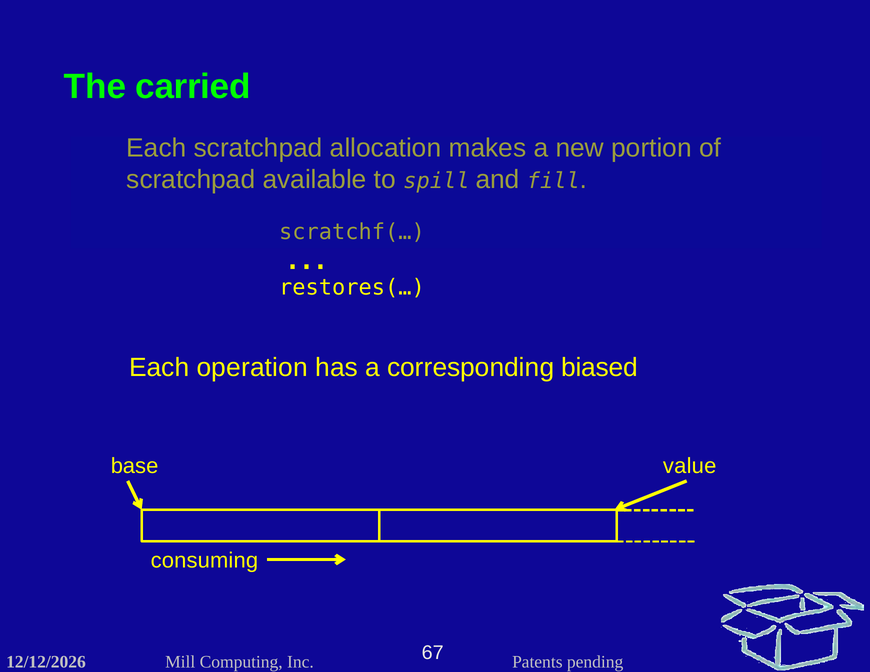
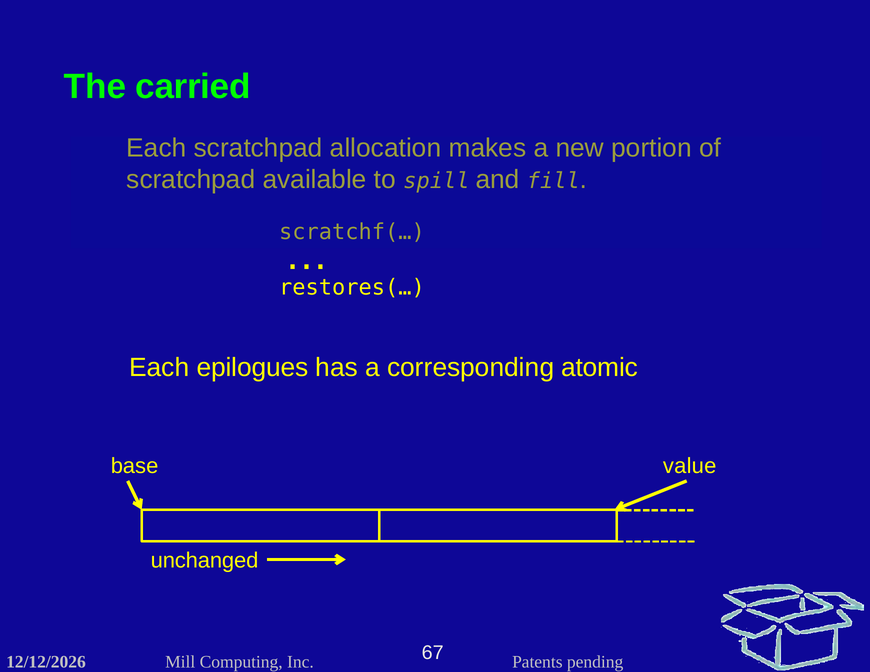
operation: operation -> epilogues
biased: biased -> atomic
consuming: consuming -> unchanged
